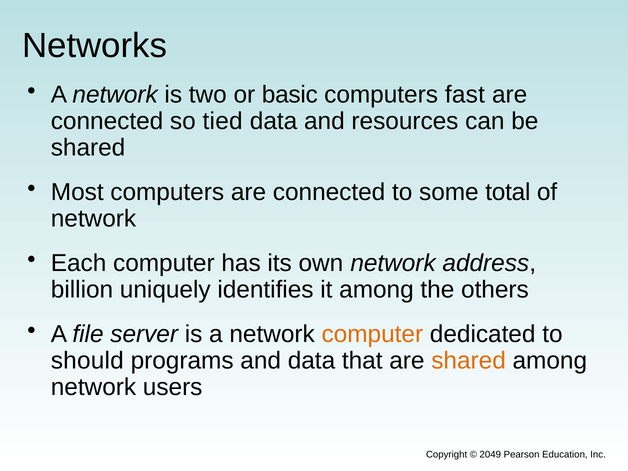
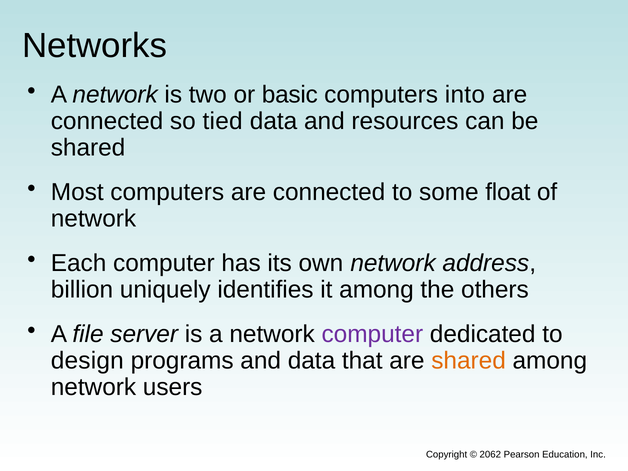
fast: fast -> into
total: total -> float
computer at (372, 334) colour: orange -> purple
should: should -> design
2049: 2049 -> 2062
